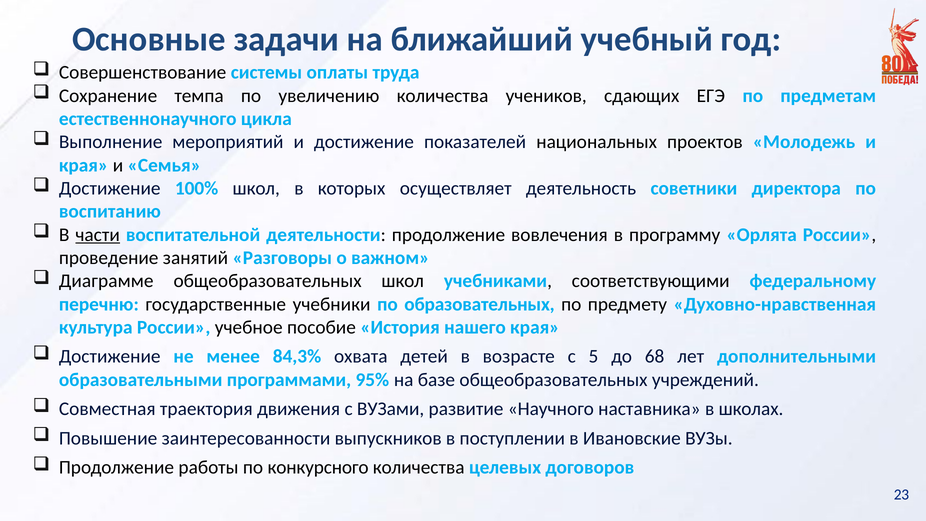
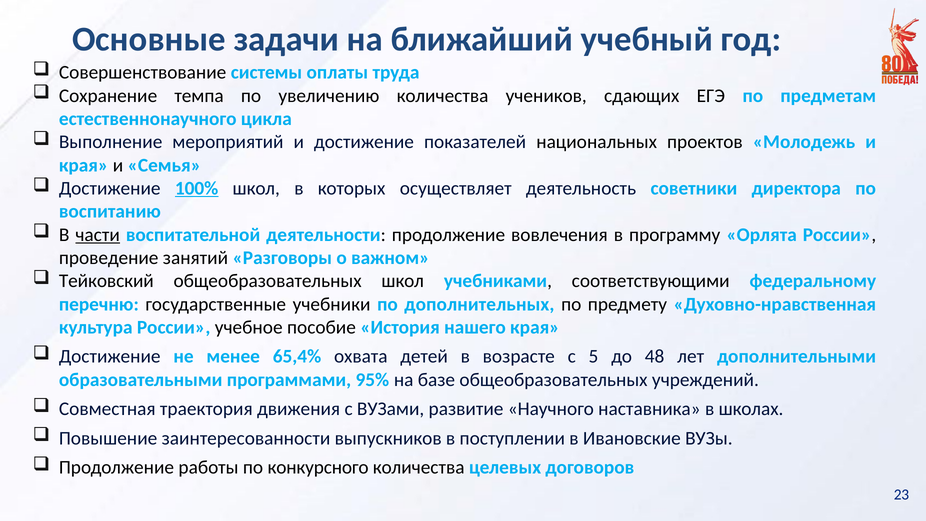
100% underline: none -> present
Диаграмме: Диаграмме -> Тейковский
образовательных: образовательных -> дополнительных
84,3%: 84,3% -> 65,4%
68: 68 -> 48
